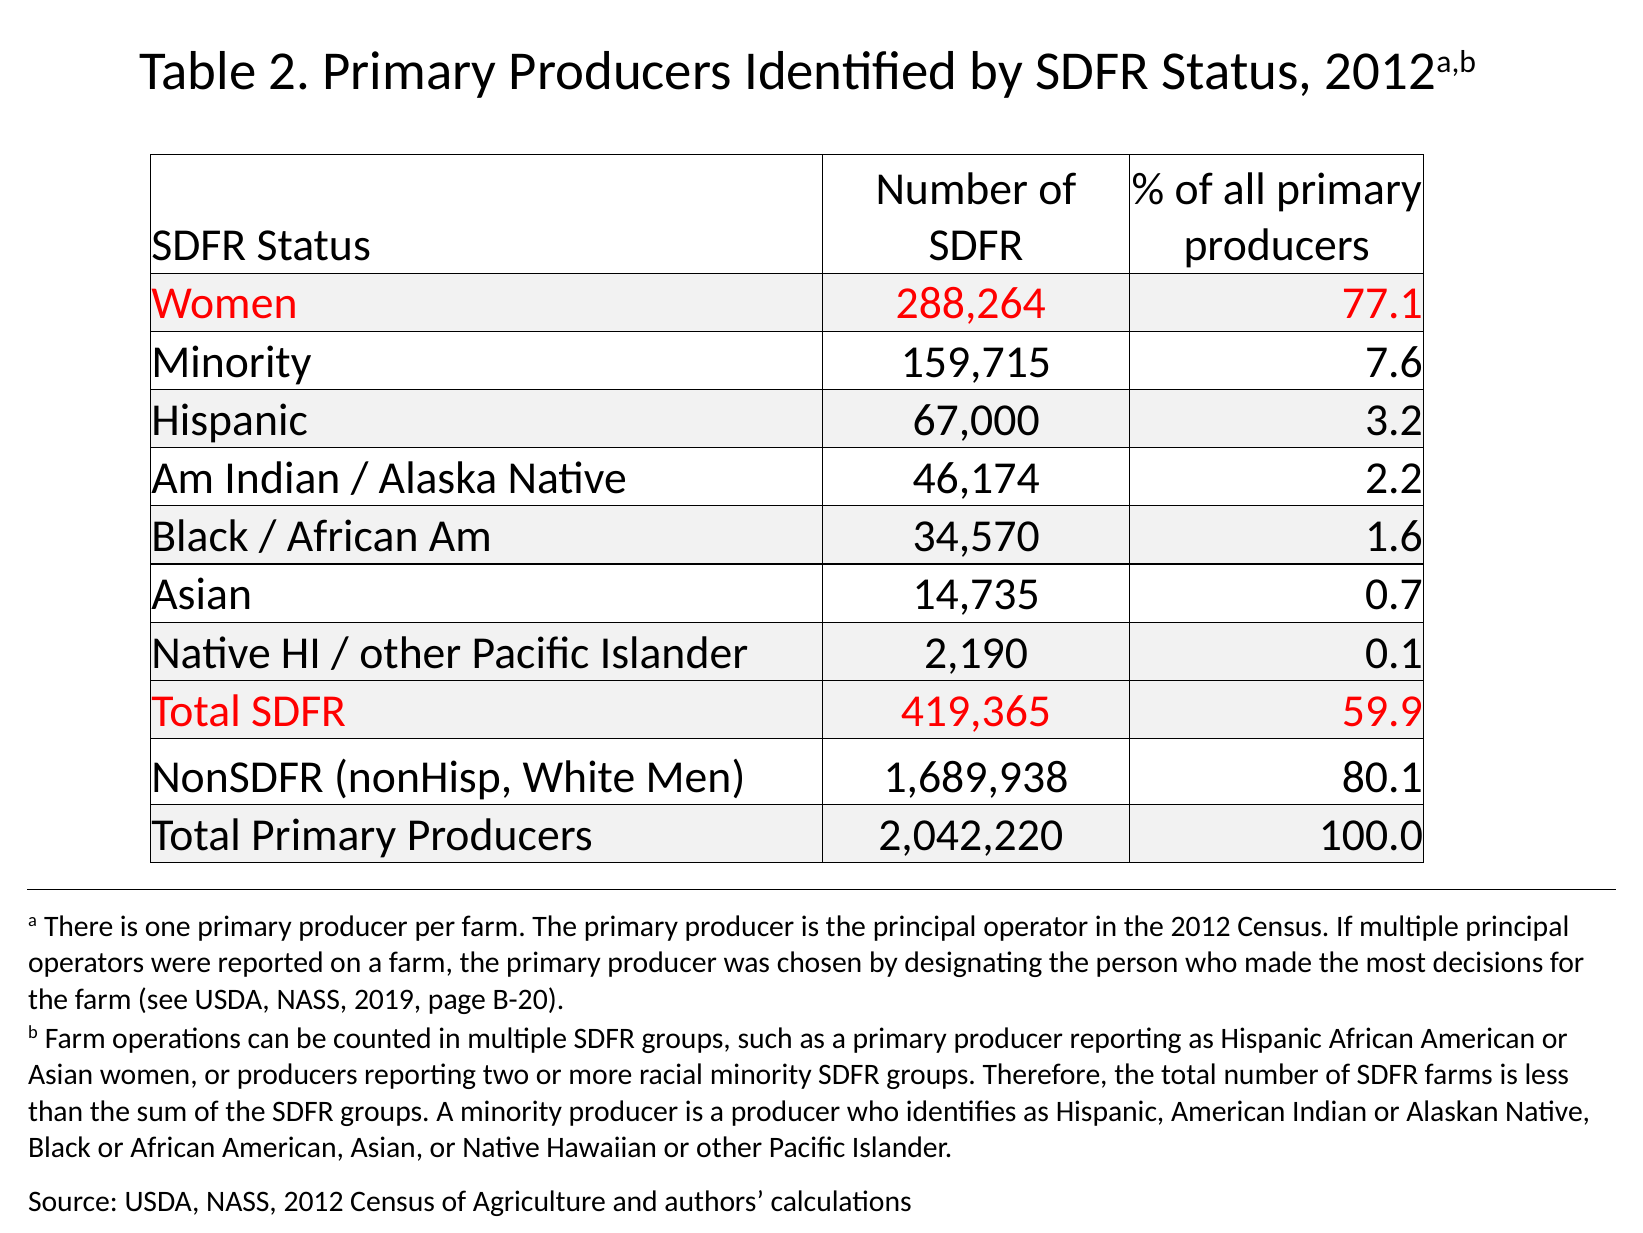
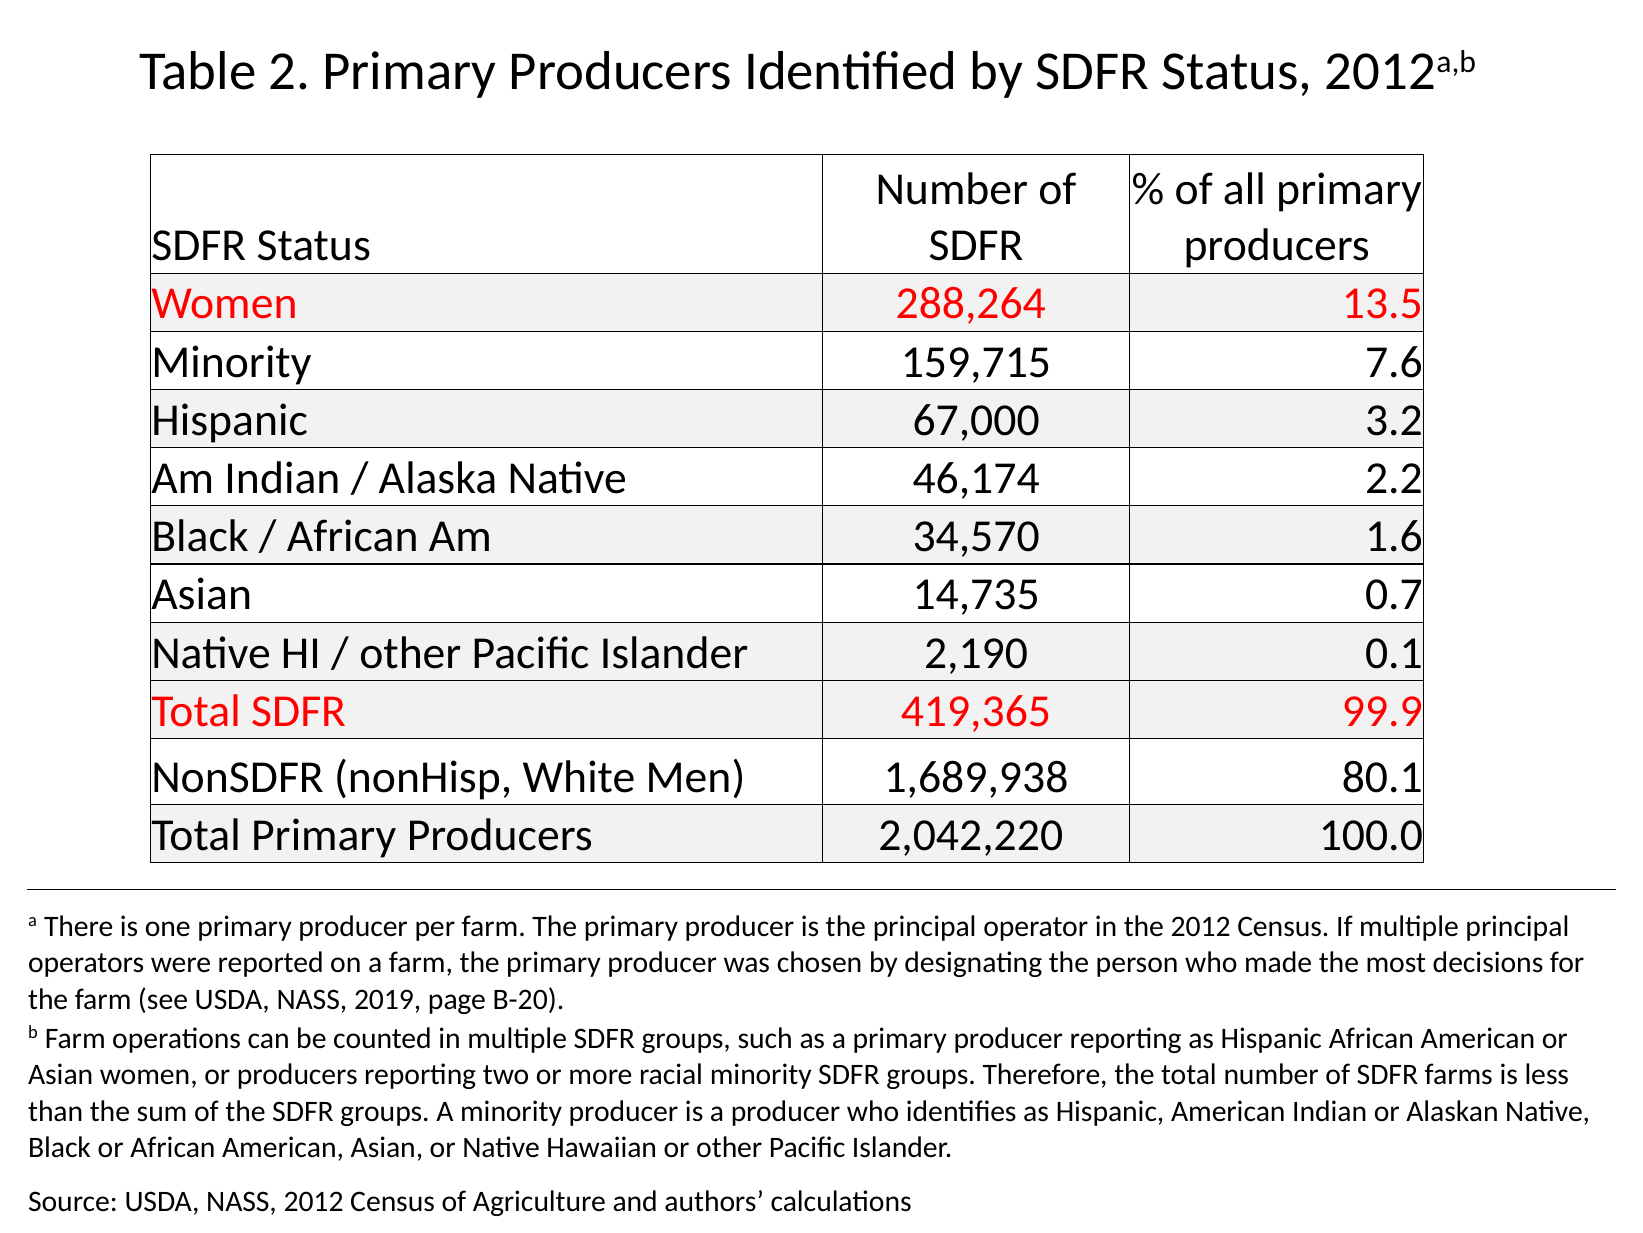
77.1: 77.1 -> 13.5
59.9: 59.9 -> 99.9
